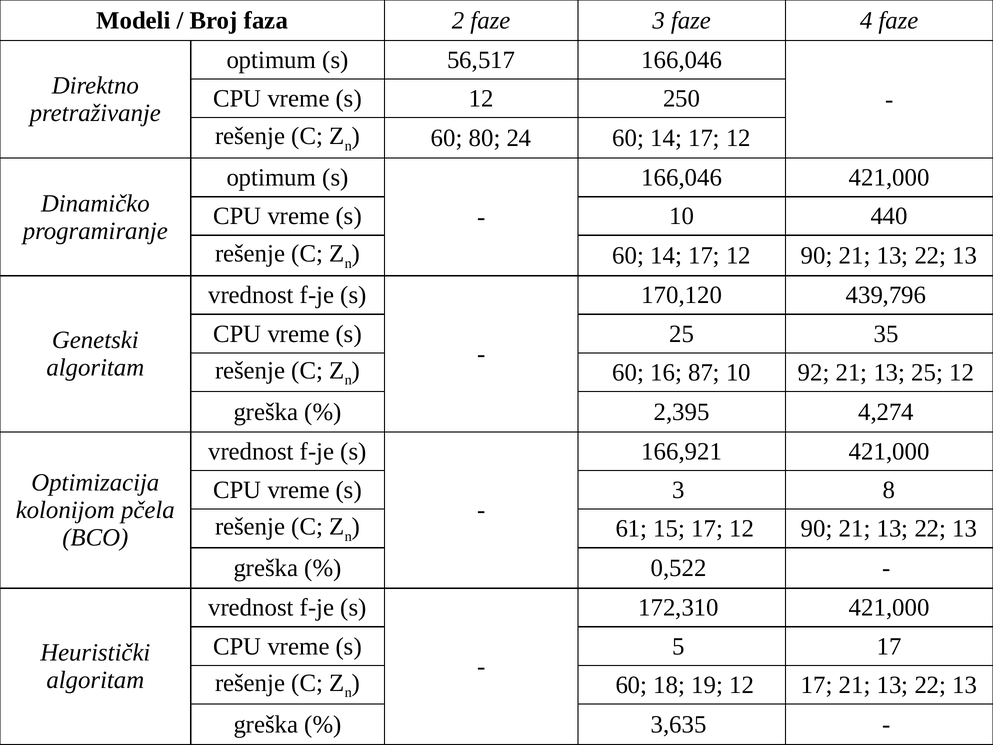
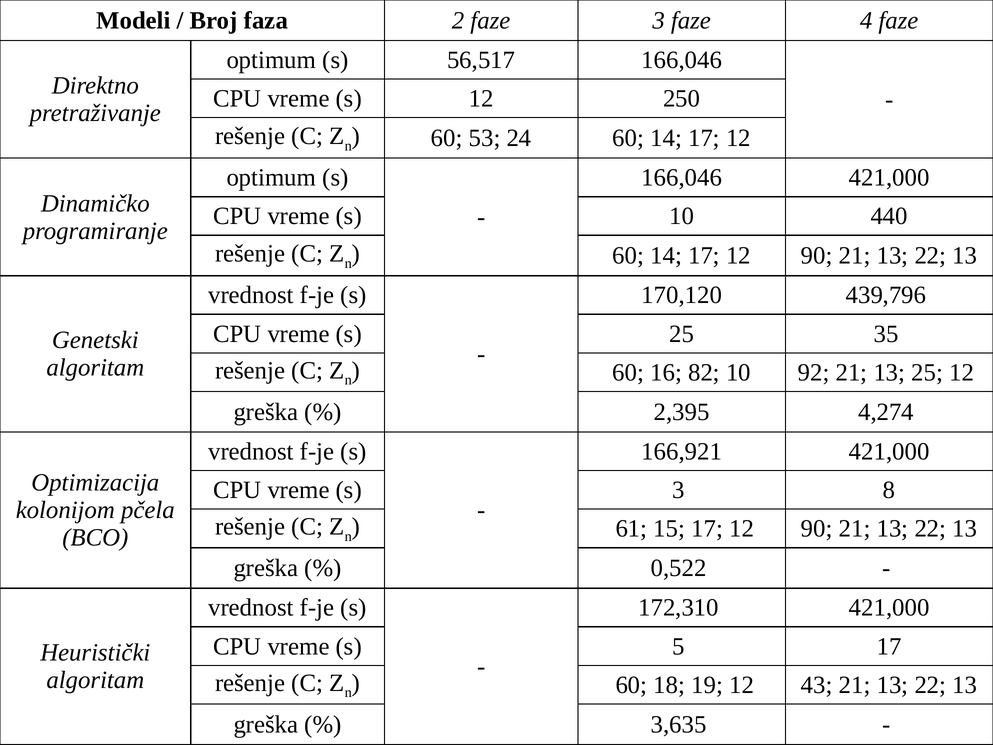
80: 80 -> 53
87: 87 -> 82
12 17: 17 -> 43
